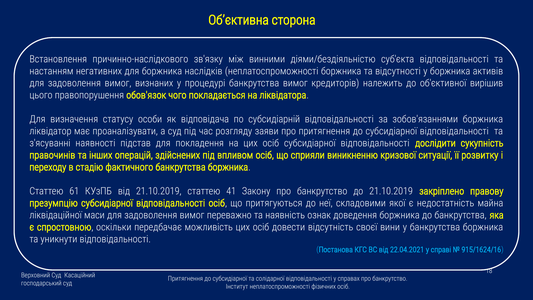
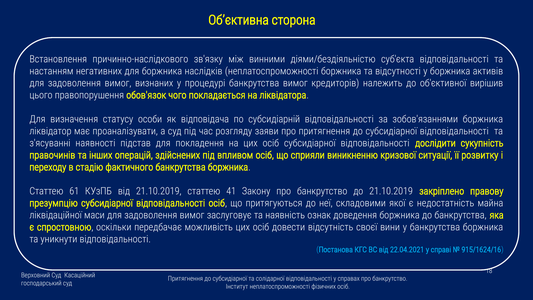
переважно: переважно -> заслуговує
